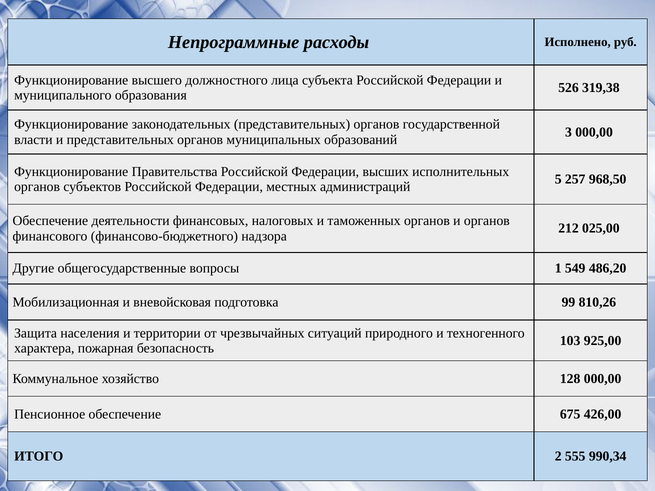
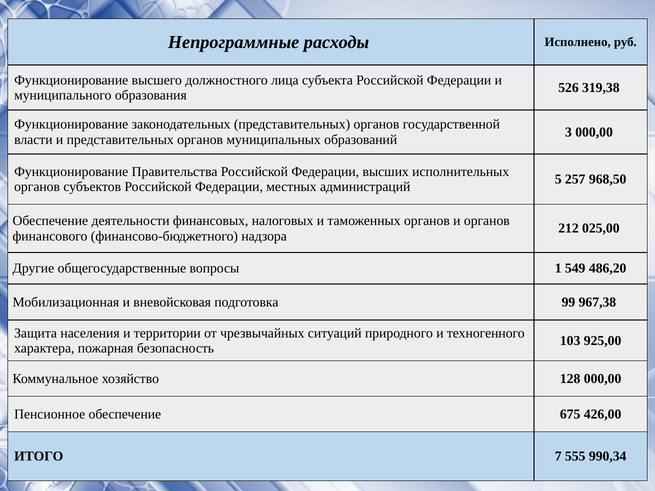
810,26: 810,26 -> 967,38
2: 2 -> 7
